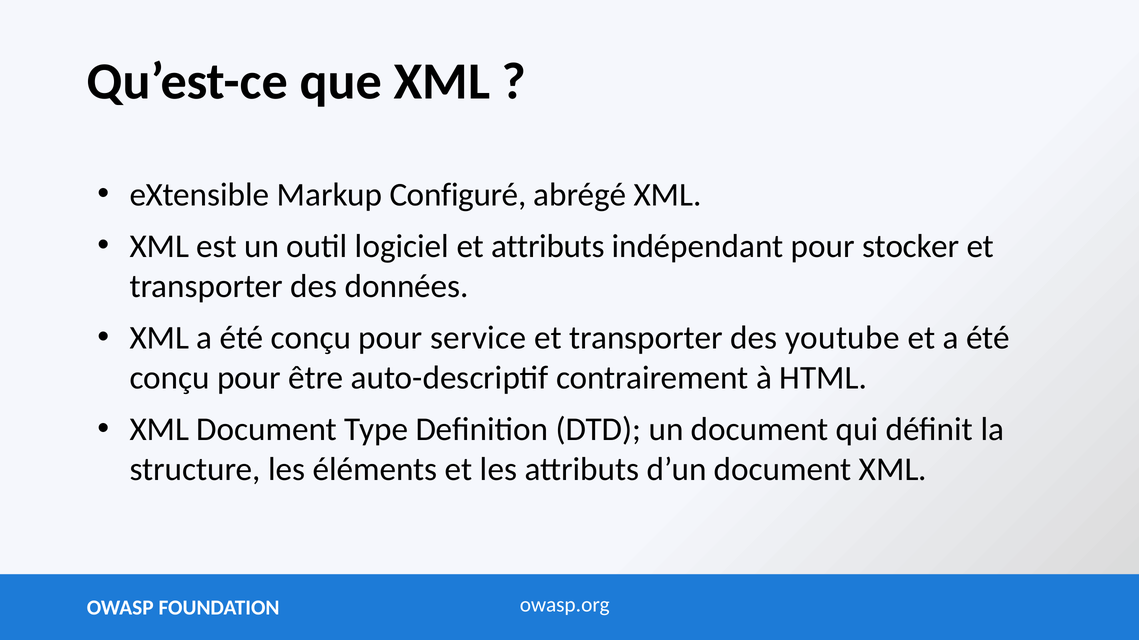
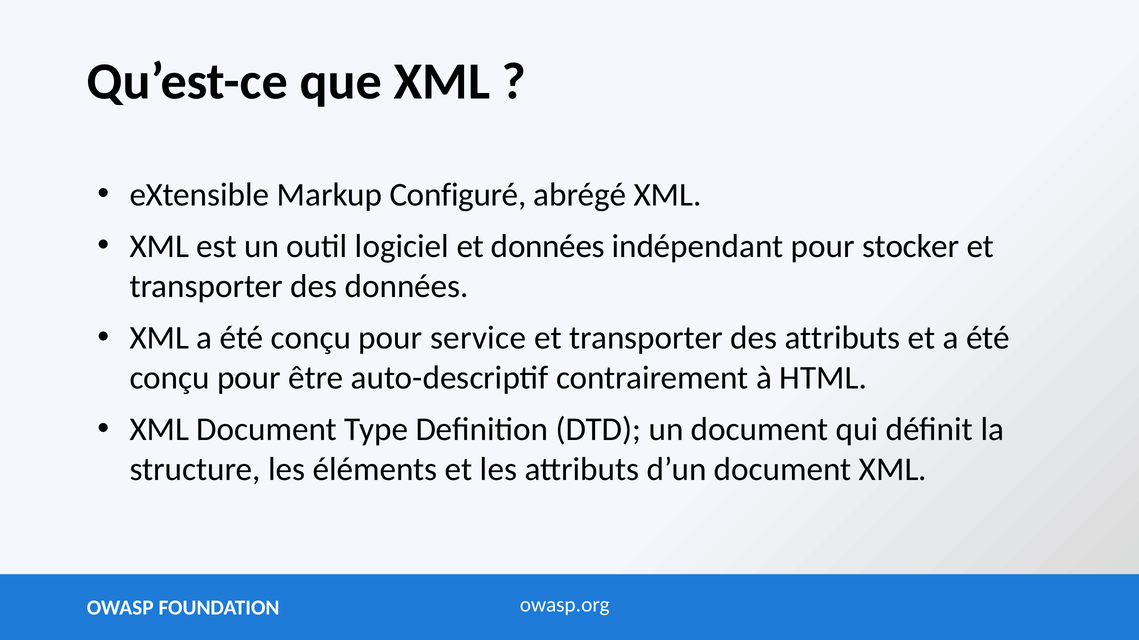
et attributs: attributs -> données
des youtube: youtube -> attributs
